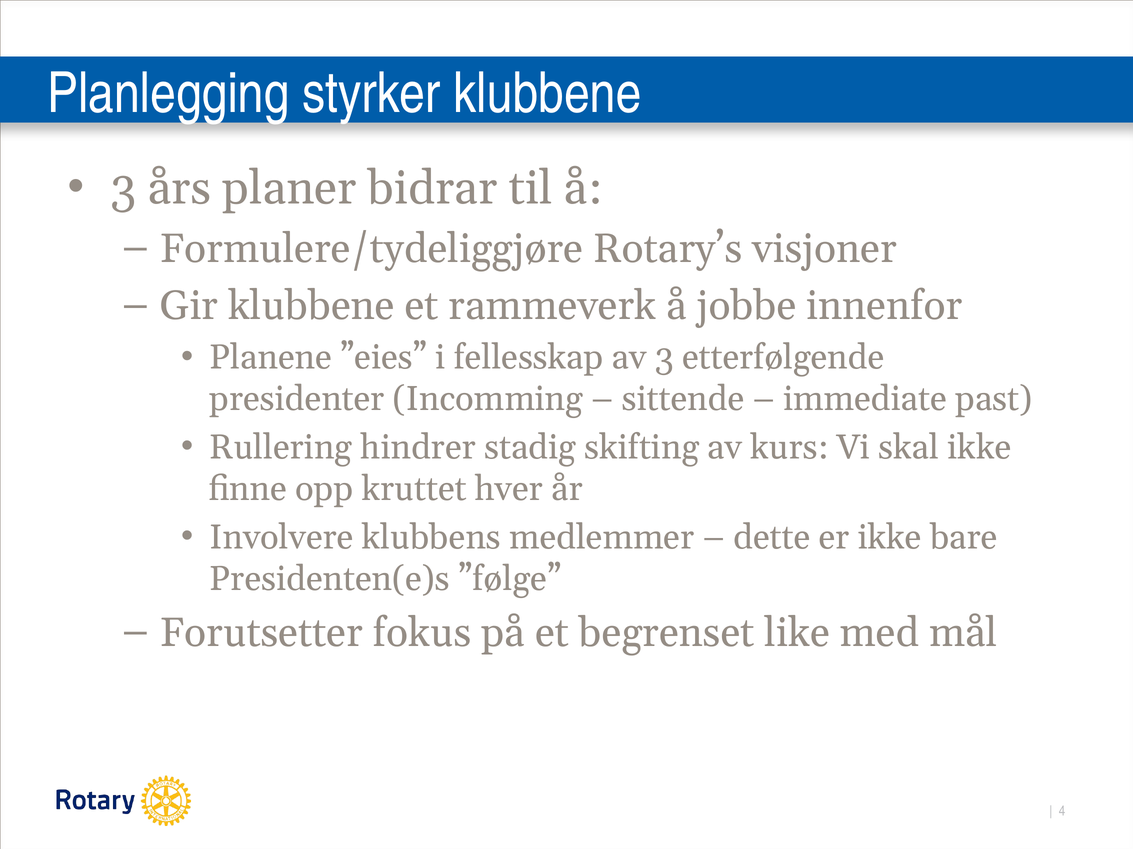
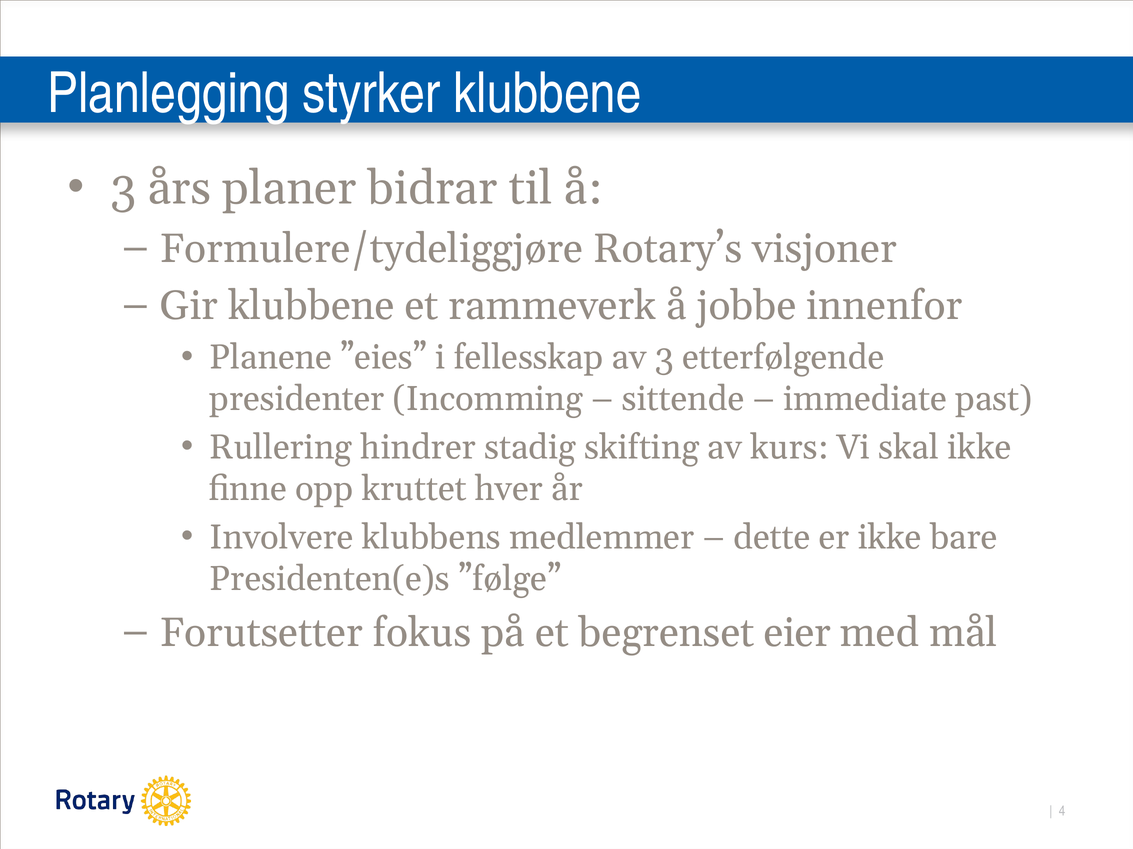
like: like -> eier
